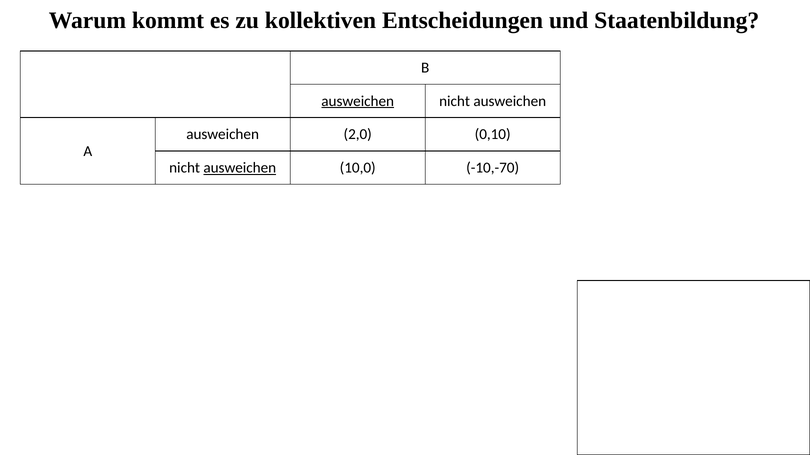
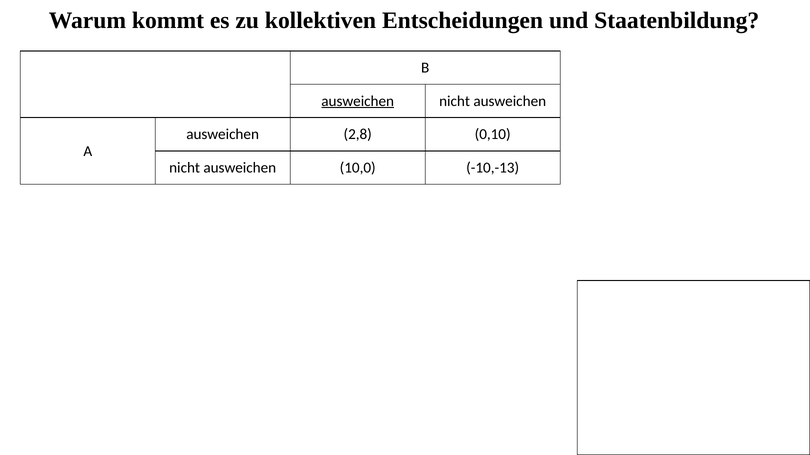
2,0: 2,0 -> 2,8
ausweichen at (240, 168) underline: present -> none
-10,-70: -10,-70 -> -10,-13
